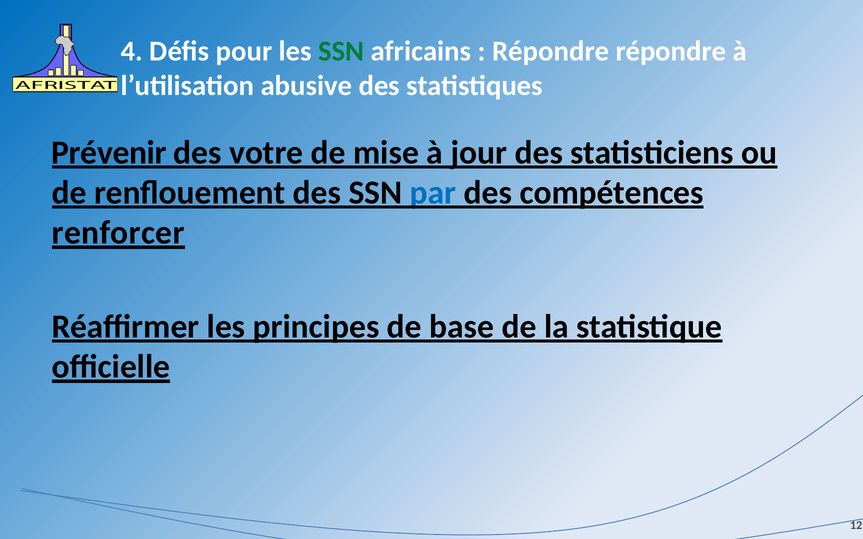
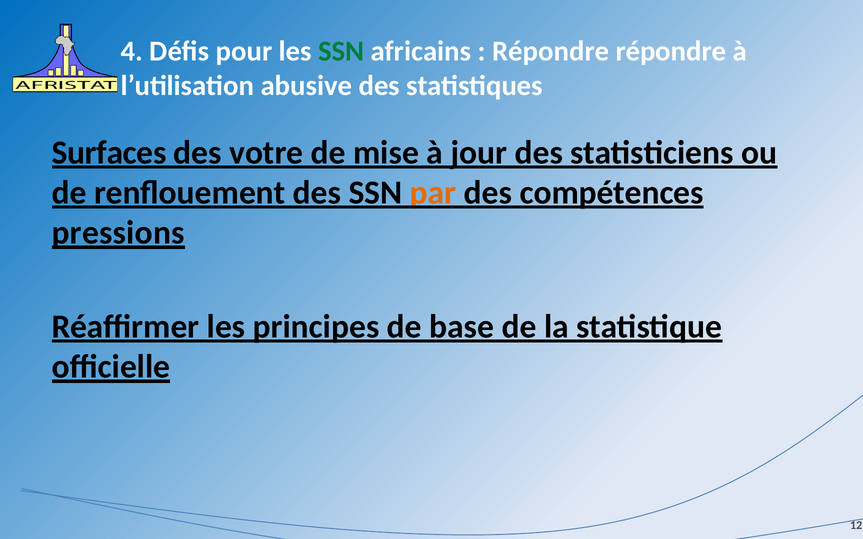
Prévenir: Prévenir -> Surfaces
par colour: blue -> orange
renforcer: renforcer -> pressions
